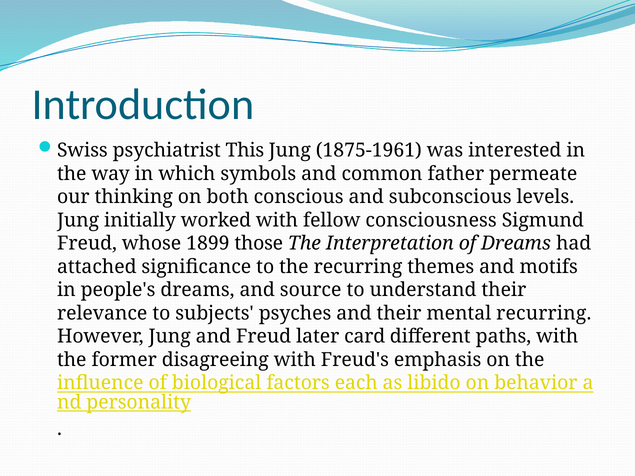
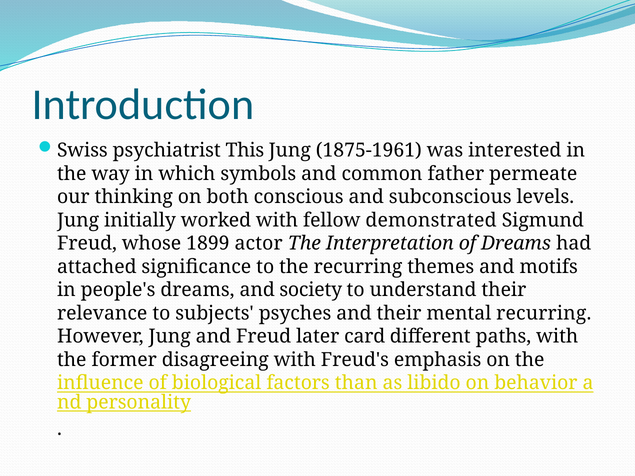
consciousness: consciousness -> demonstrated
those: those -> actor
source: source -> society
each: each -> than
